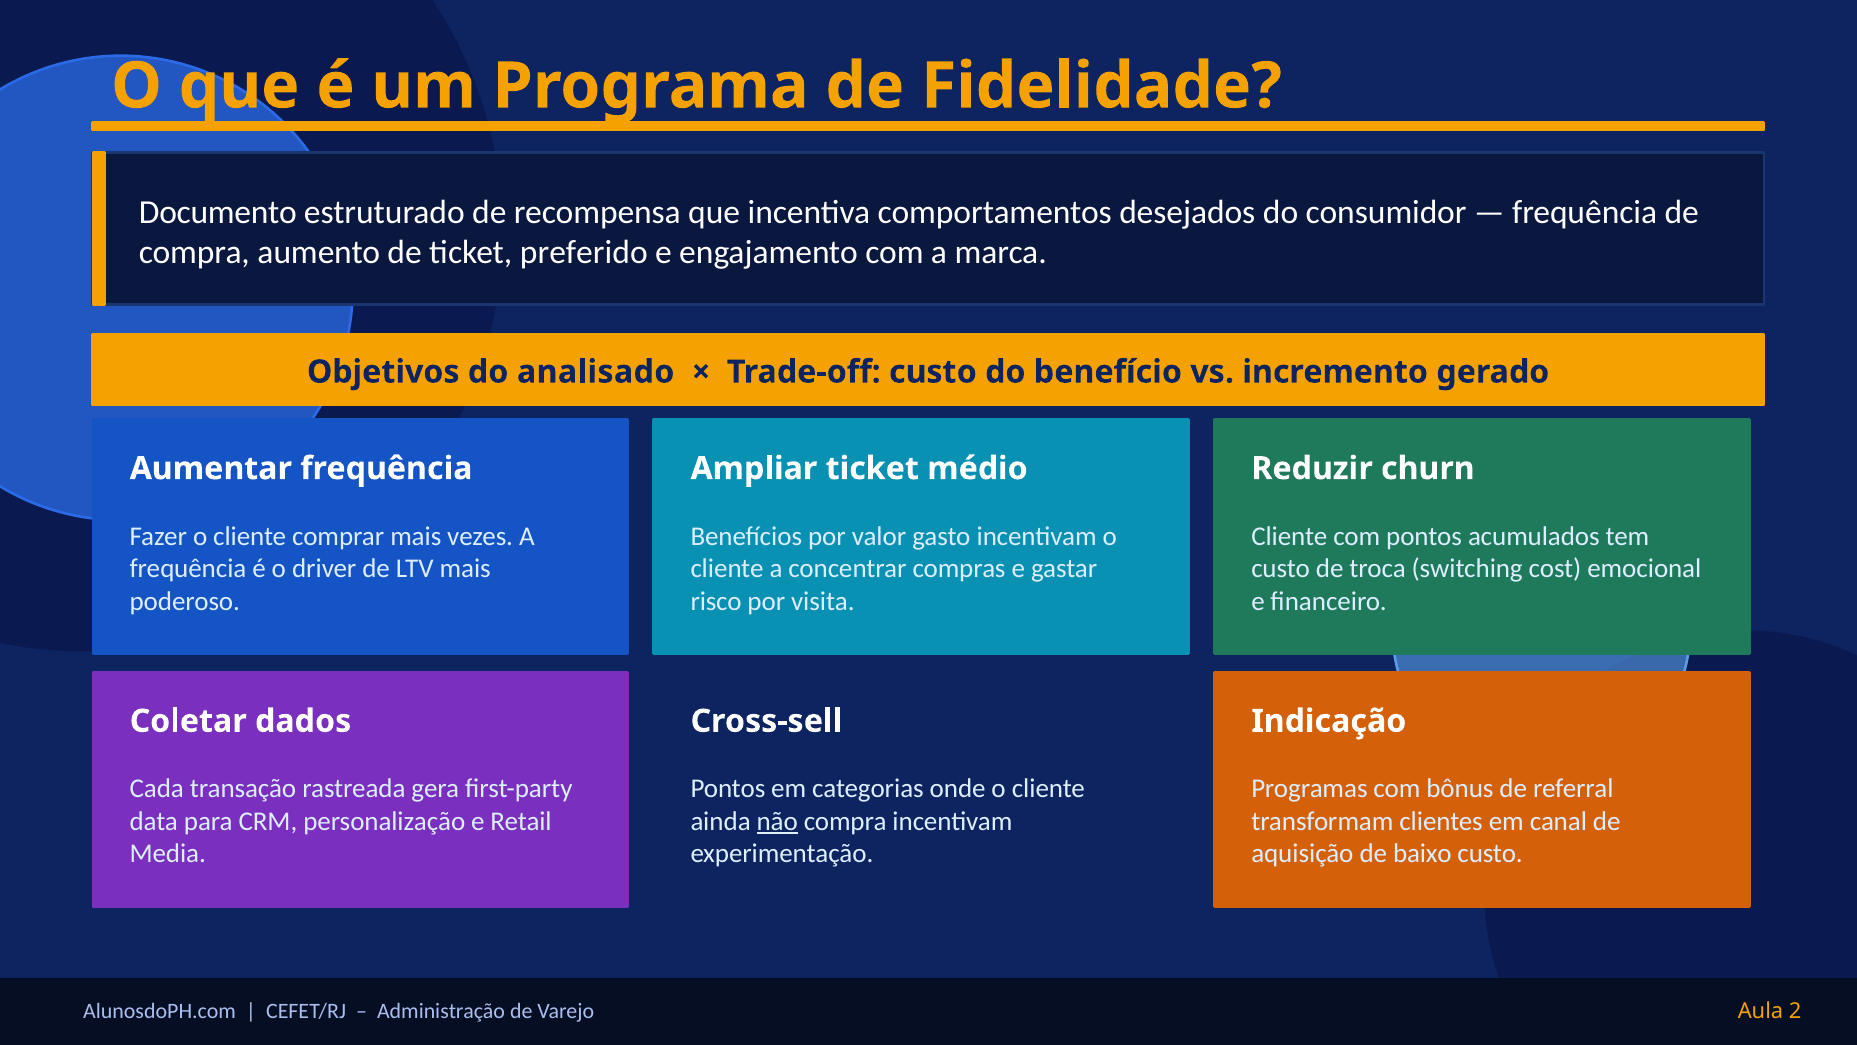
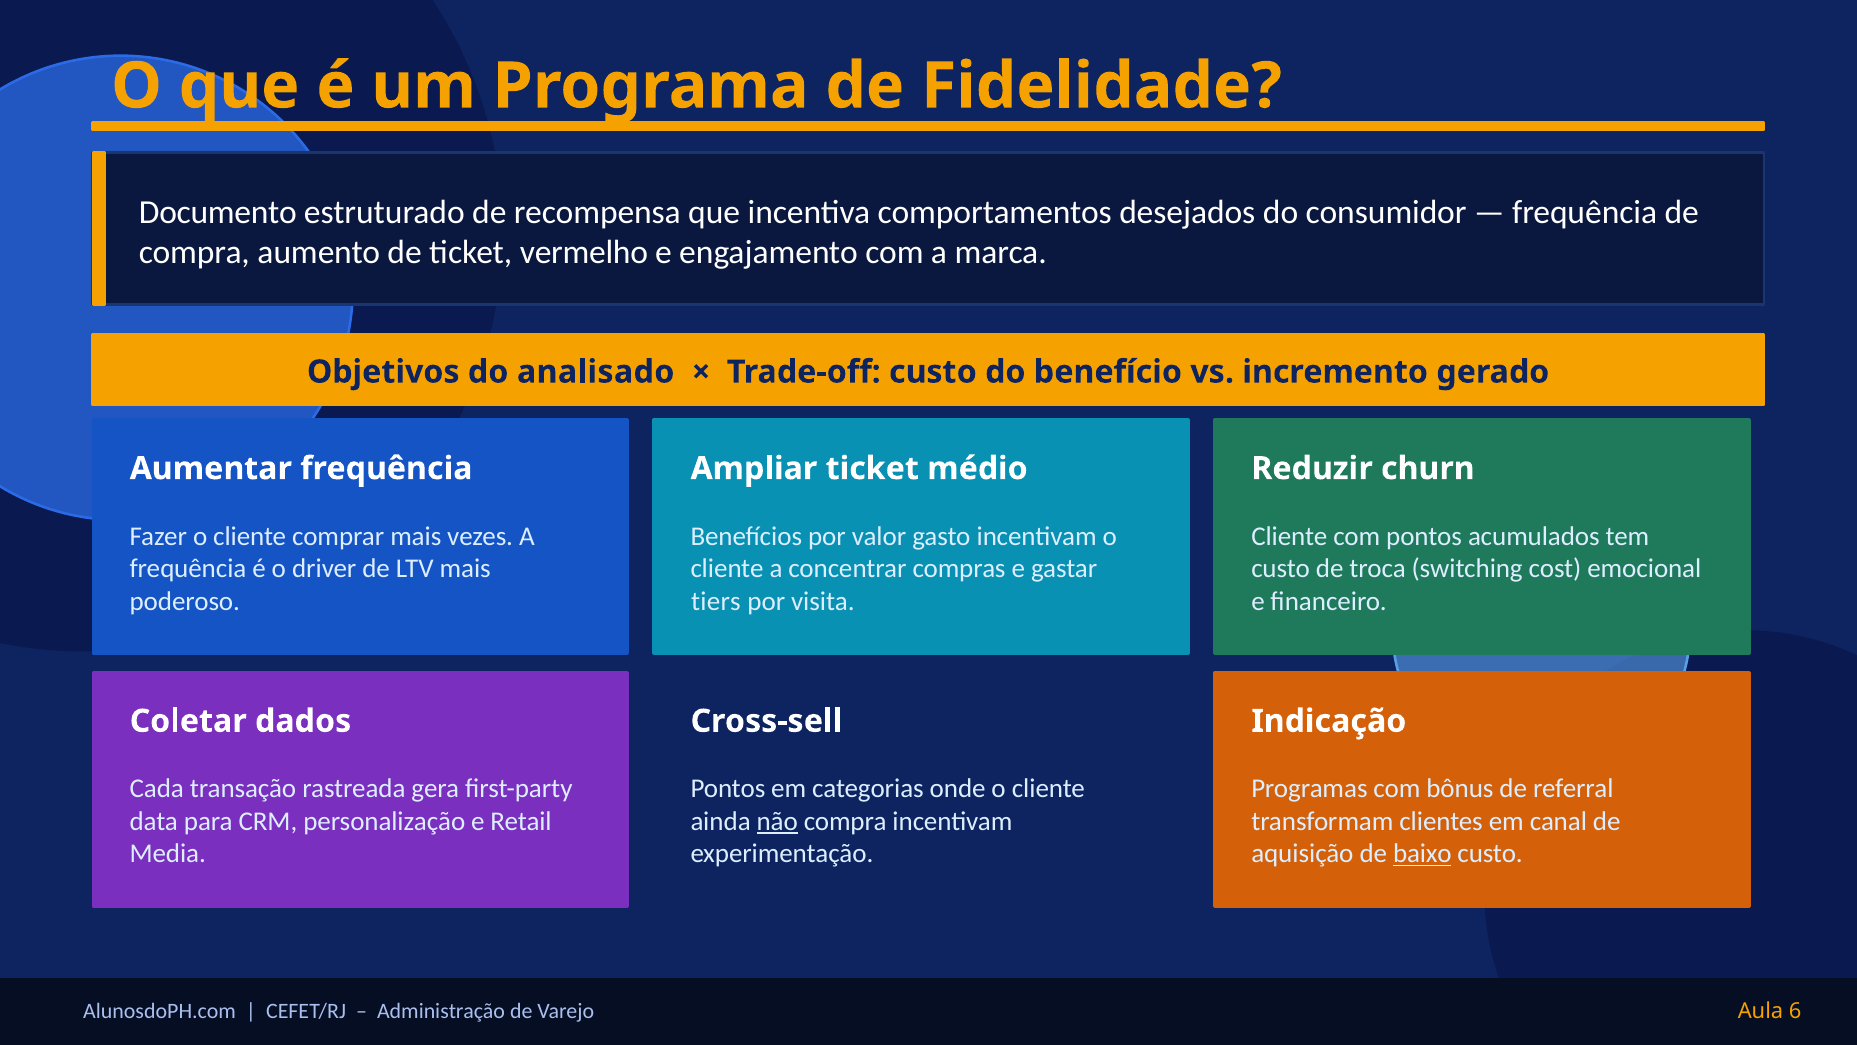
preferido: preferido -> vermelho
risco: risco -> tiers
baixo underline: none -> present
2: 2 -> 6
